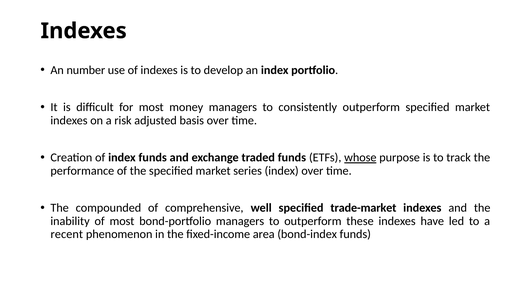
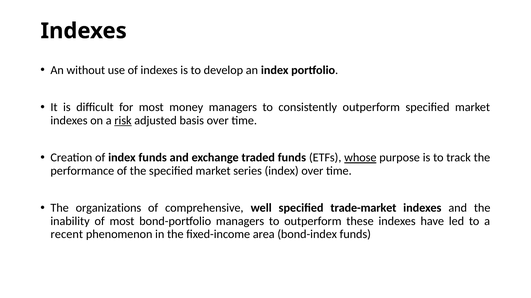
number: number -> without
risk underline: none -> present
compounded: compounded -> organizations
